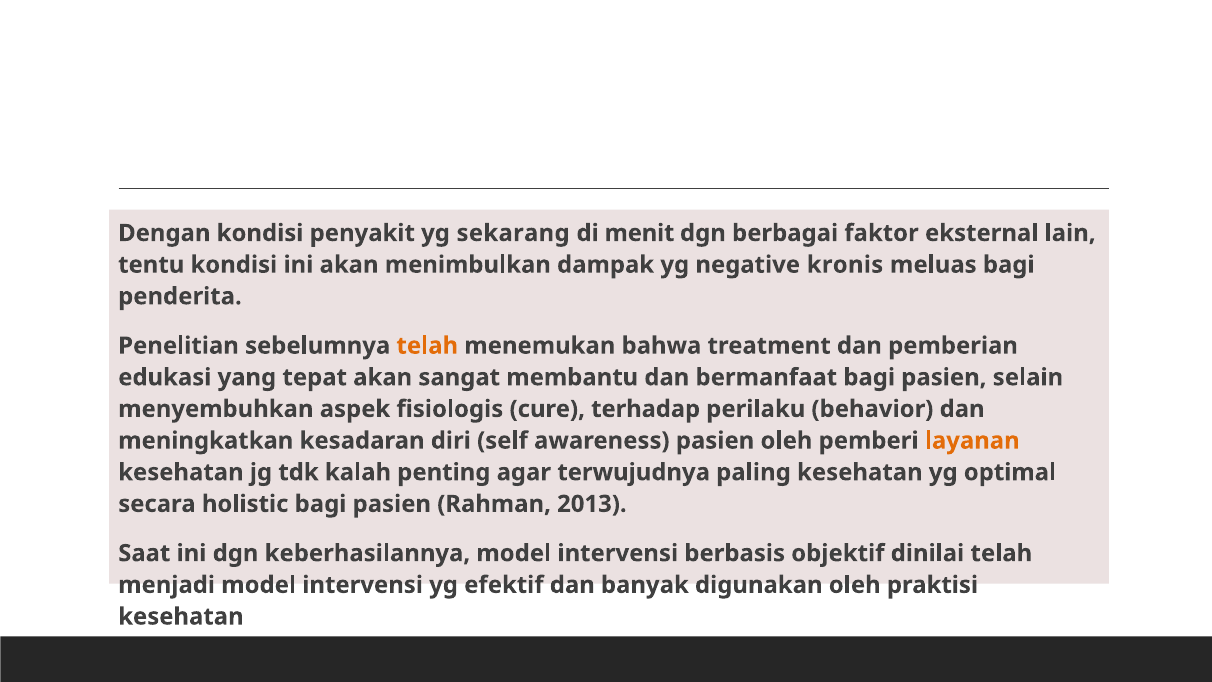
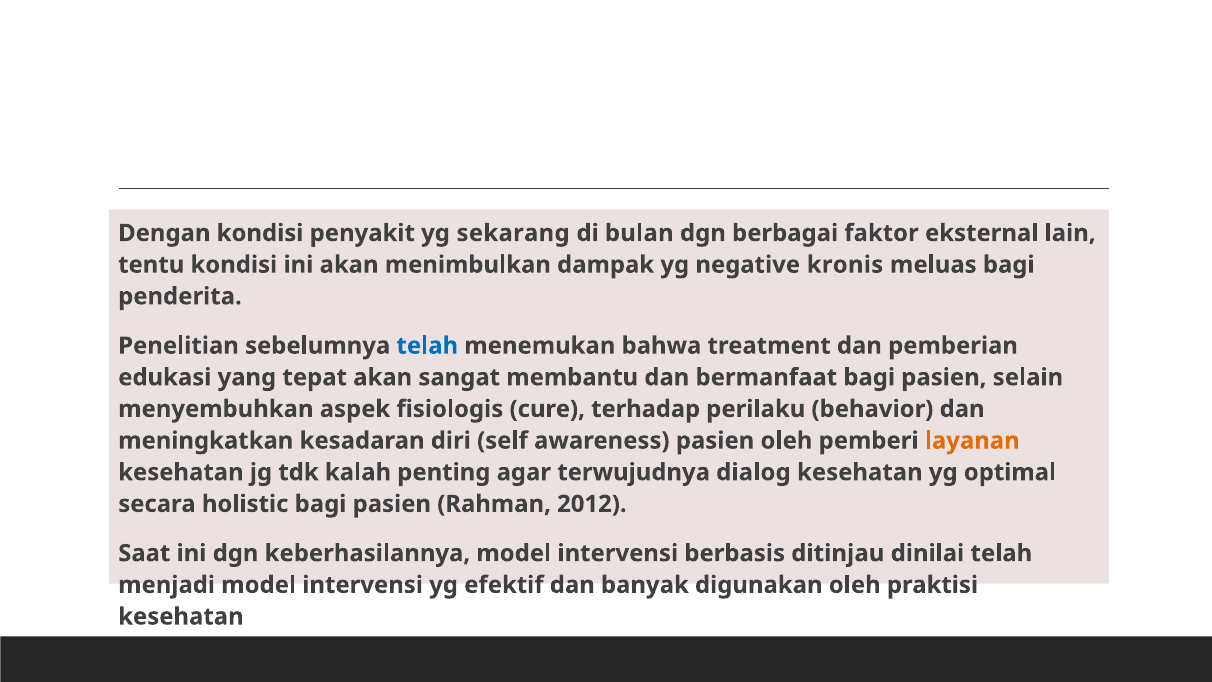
menit: menit -> bulan
telah at (427, 346) colour: orange -> blue
paling: paling -> dialog
2013: 2013 -> 2012
objektif: objektif -> ditinjau
